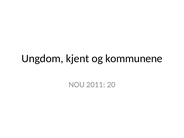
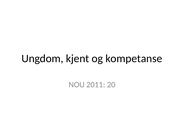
kommunene: kommunene -> kompetanse
